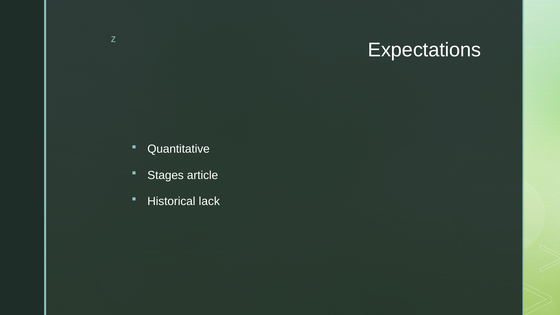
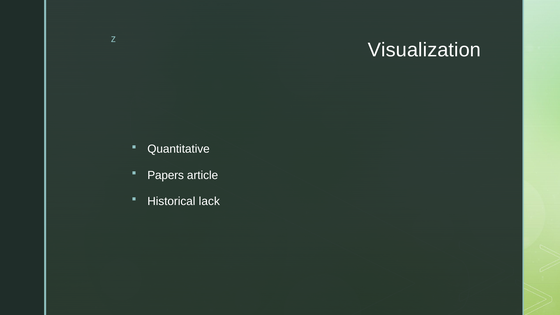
Expectations: Expectations -> Visualization
Stages: Stages -> Papers
